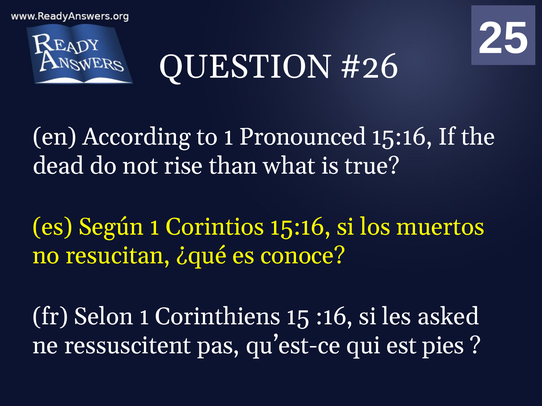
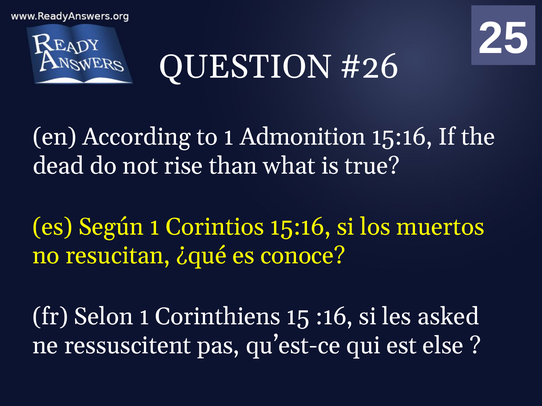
Pronounced: Pronounced -> Admonition
pies: pies -> else
